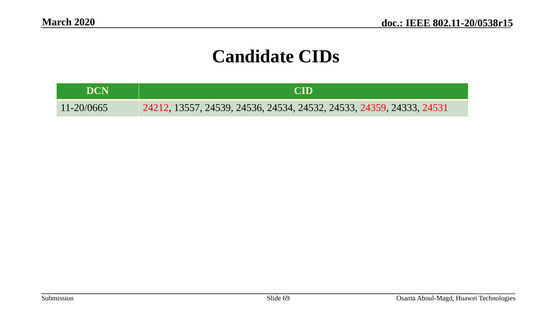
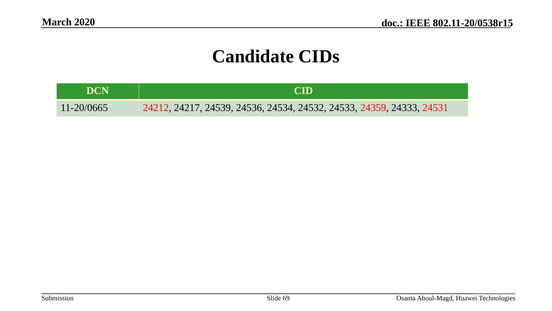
13557: 13557 -> 24217
